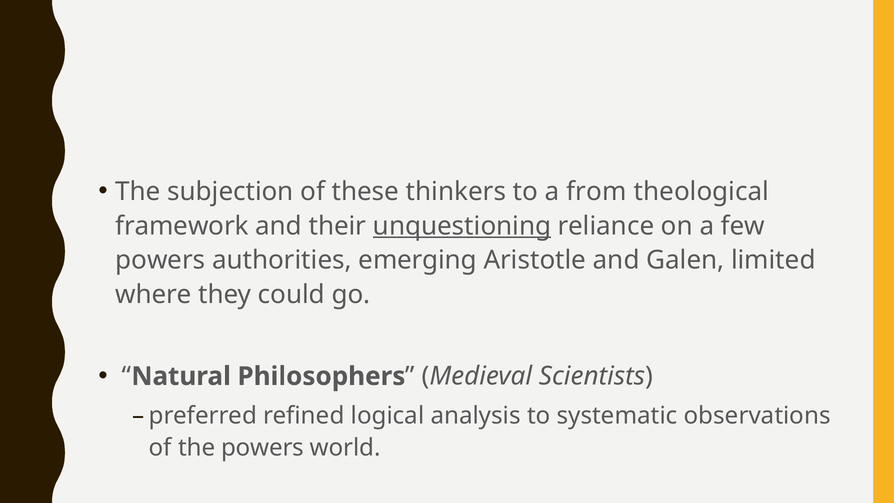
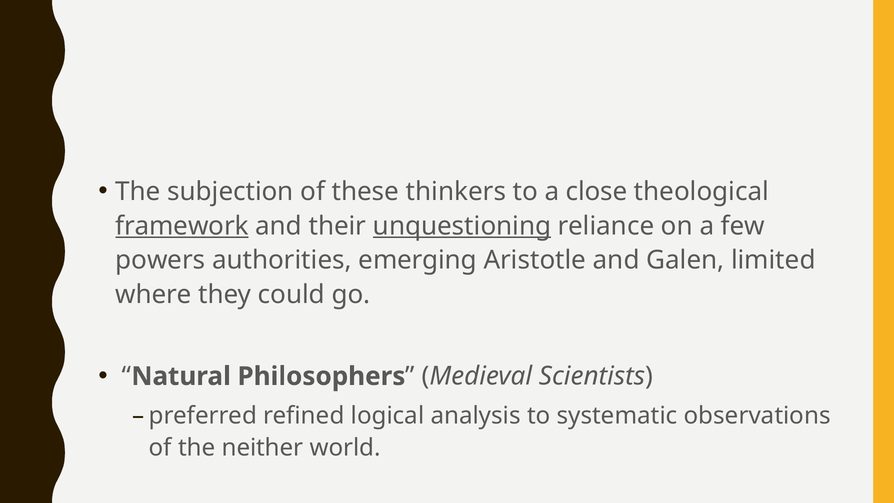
from: from -> close
framework underline: none -> present
the powers: powers -> neither
